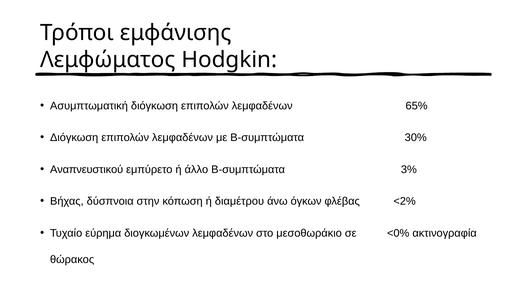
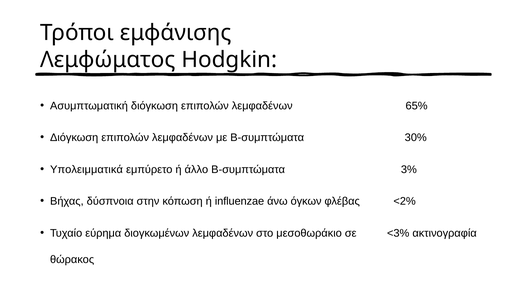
Αναπνευστικού: Αναπνευστικού -> Υπολειμματικά
διαμέτρου: διαμέτρου -> influenzae
<0%: <0% -> <3%
